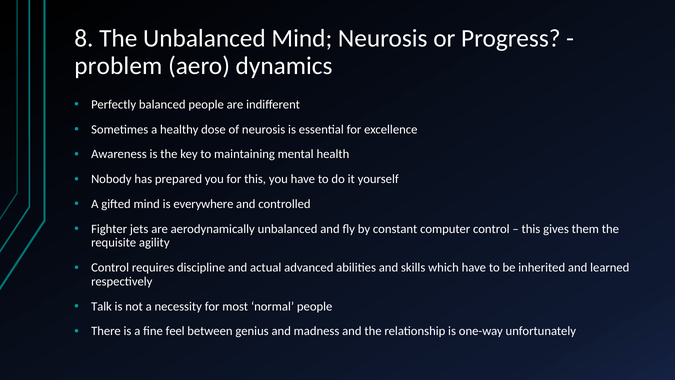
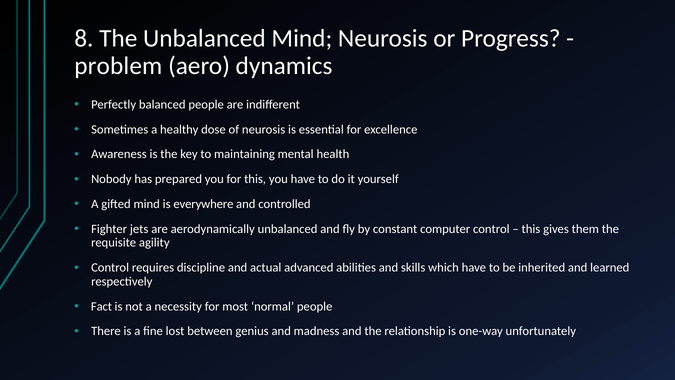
Talk: Talk -> Fact
feel: feel -> lost
